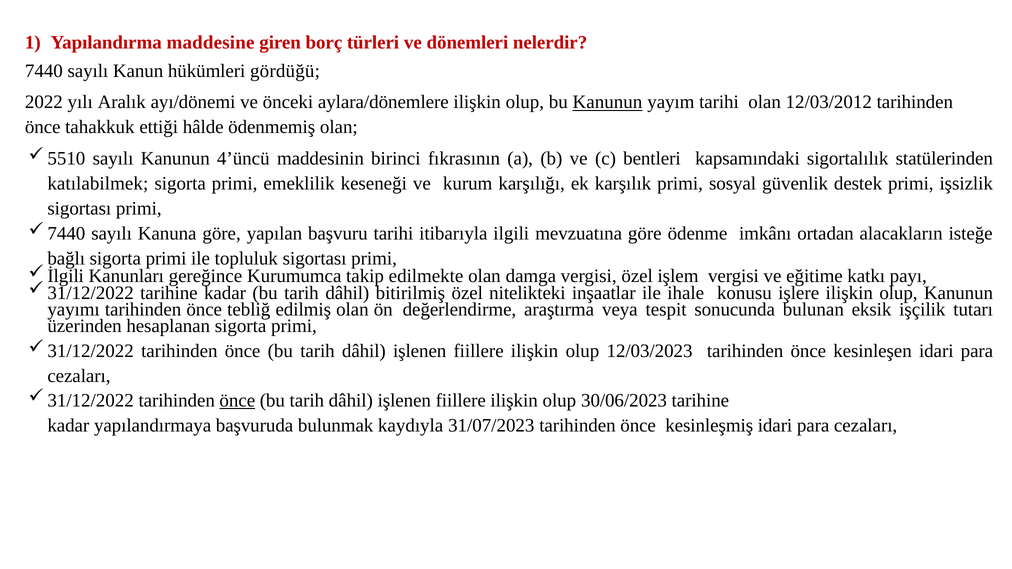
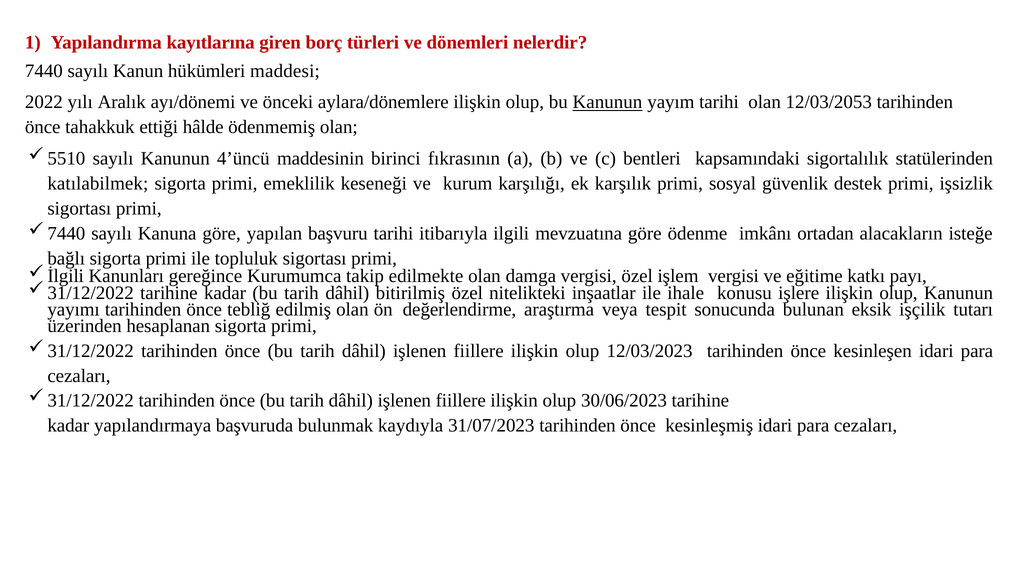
maddesine: maddesine -> kayıtlarına
gördüğü: gördüğü -> maddesi
12/03/2012: 12/03/2012 -> 12/03/2053
önce at (237, 400) underline: present -> none
